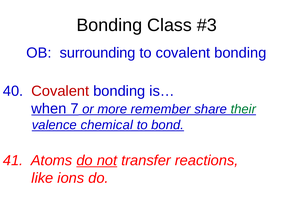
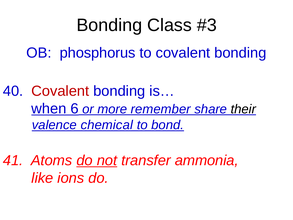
surrounding: surrounding -> phosphorus
7: 7 -> 6
their colour: green -> black
reactions: reactions -> ammonia
